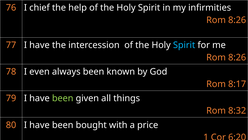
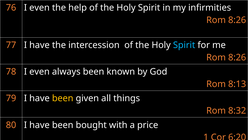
76 I chief: chief -> even
8:17: 8:17 -> 8:13
been at (63, 98) colour: light green -> yellow
